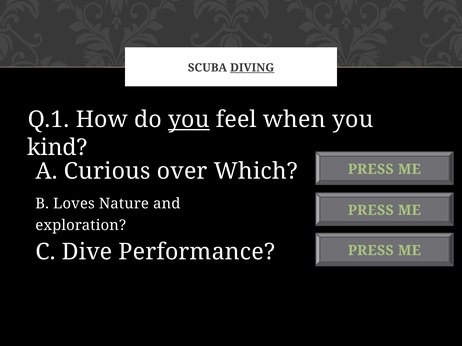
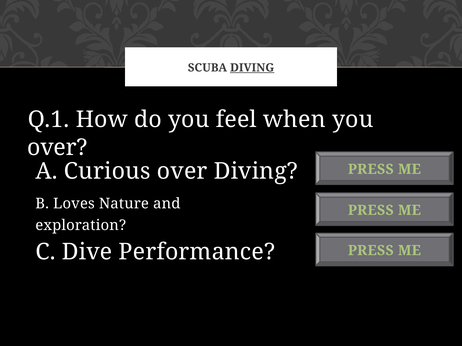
you at (189, 120) underline: present -> none
kind at (57, 148): kind -> over
over Which: Which -> Diving
